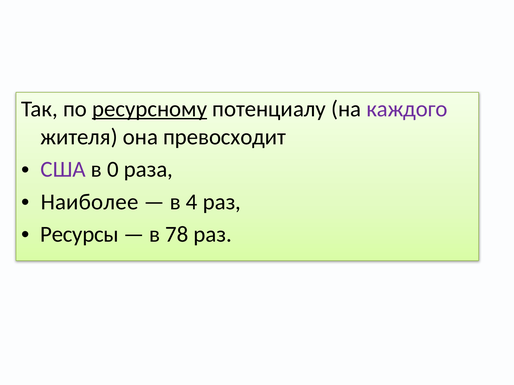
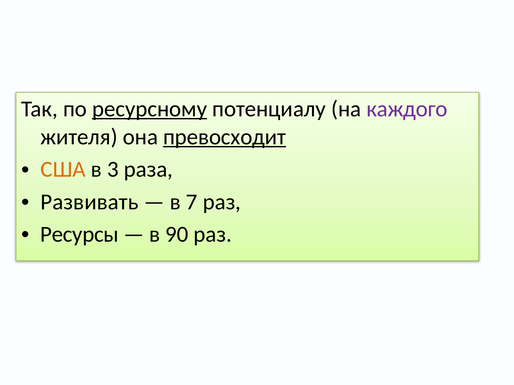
превосходит underline: none -> present
США colour: purple -> orange
0: 0 -> 3
Наиболее: Наиболее -> Развивать
4: 4 -> 7
78: 78 -> 90
